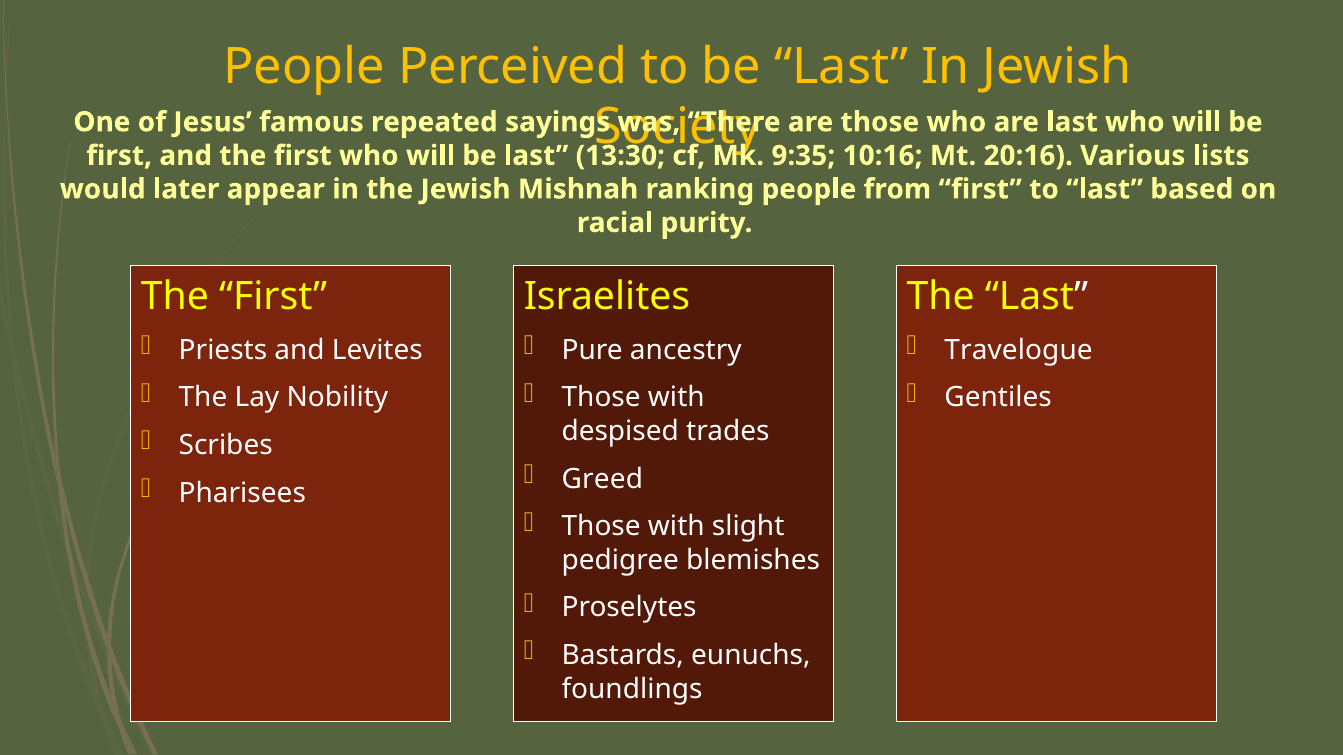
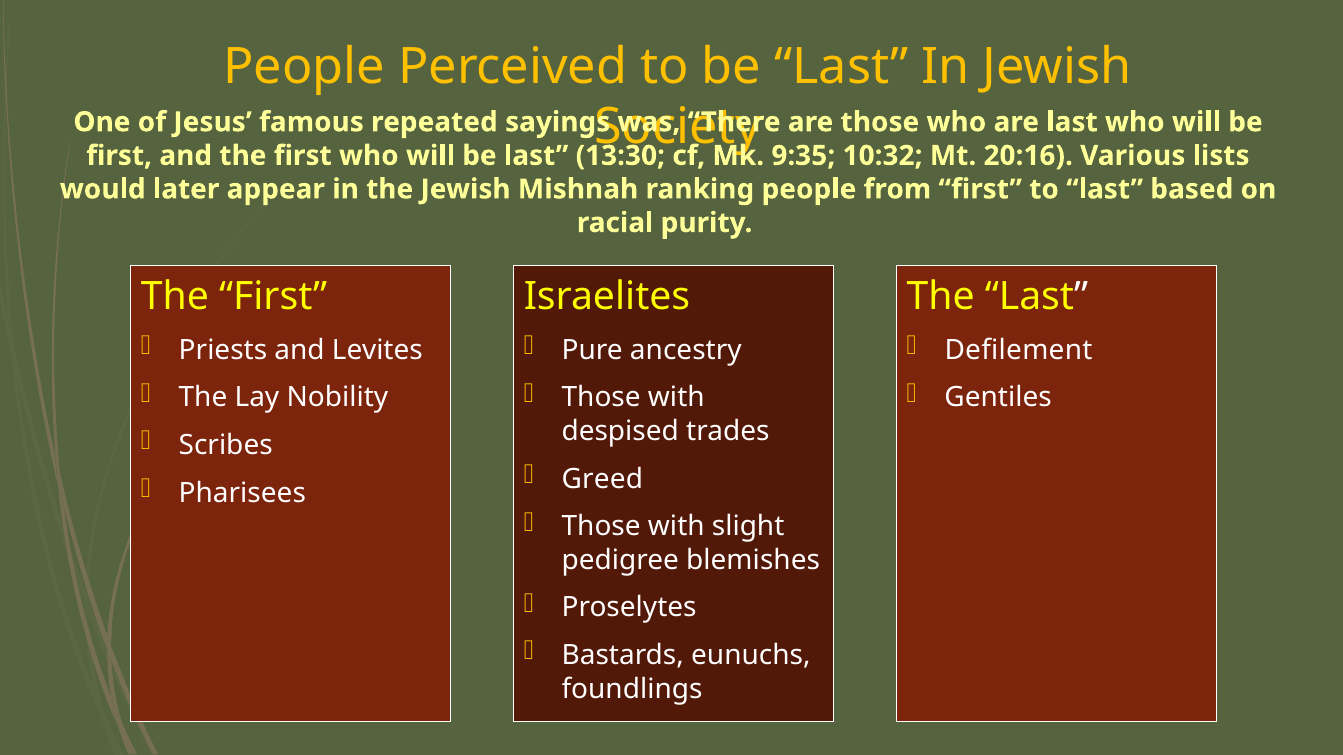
10:16: 10:16 -> 10:32
Travelogue: Travelogue -> Defilement
